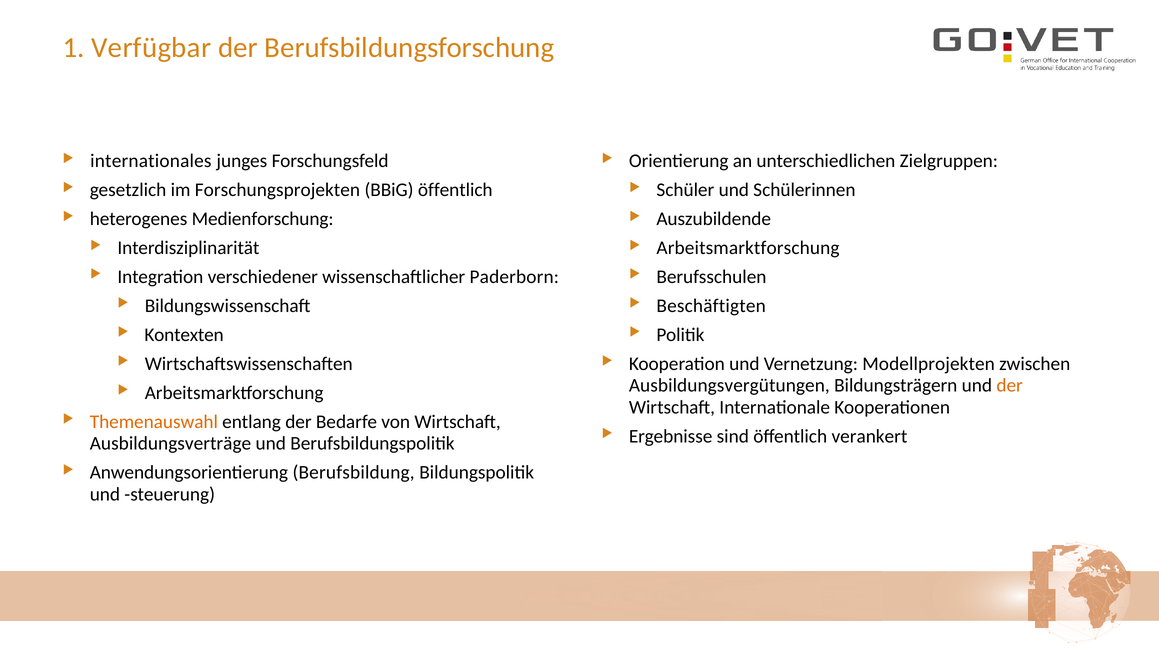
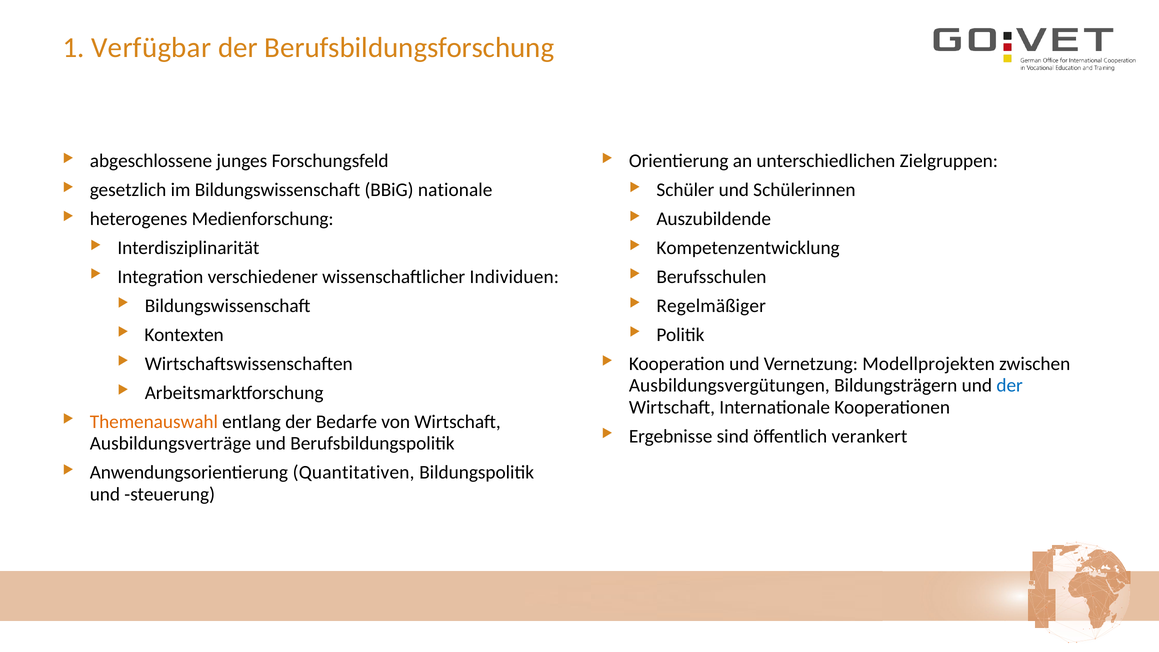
internationales: internationales -> abgeschlossene
im Forschungsprojekten: Forschungsprojekten -> Bildungswissenschaft
BBiG öffentlich: öffentlich -> nationale
Arbeitsmarktforschung at (748, 248): Arbeitsmarktforschung -> Kompetenzentwicklung
Paderborn: Paderborn -> Individuen
Beschäftigten: Beschäftigten -> Regelmäßiger
der at (1010, 386) colour: orange -> blue
Berufsbildung: Berufsbildung -> Quantitativen
